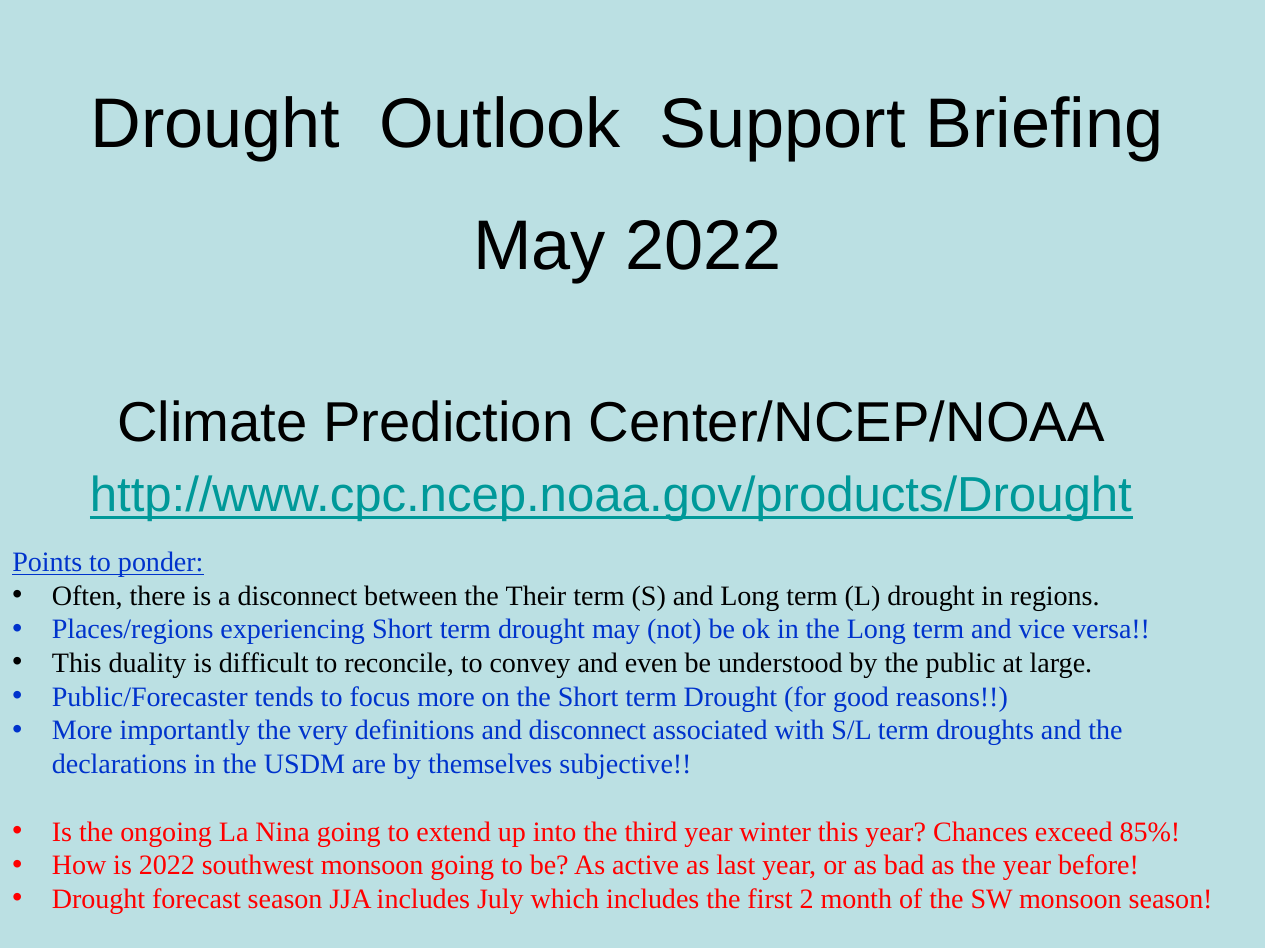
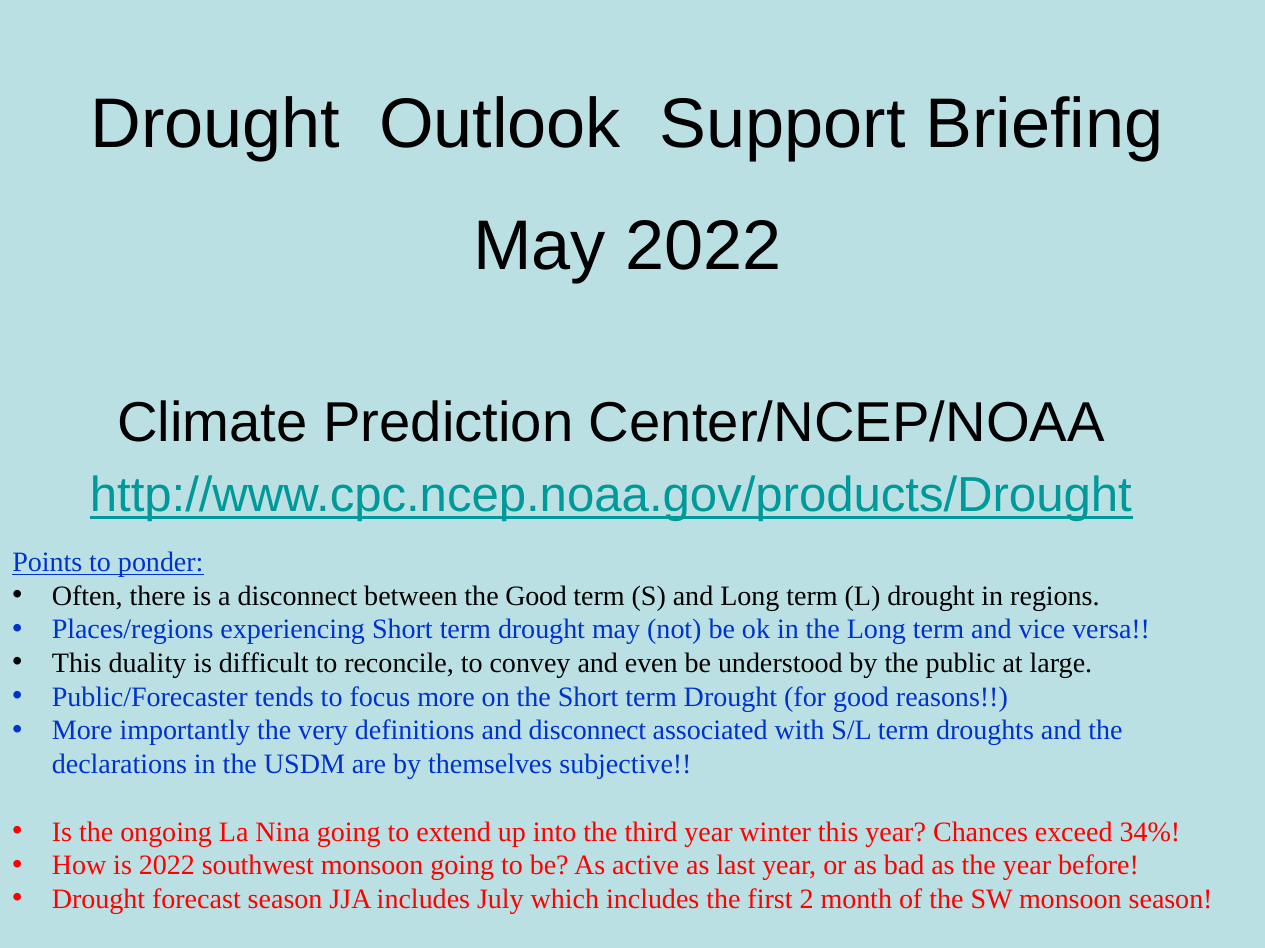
the Their: Their -> Good
85%: 85% -> 34%
